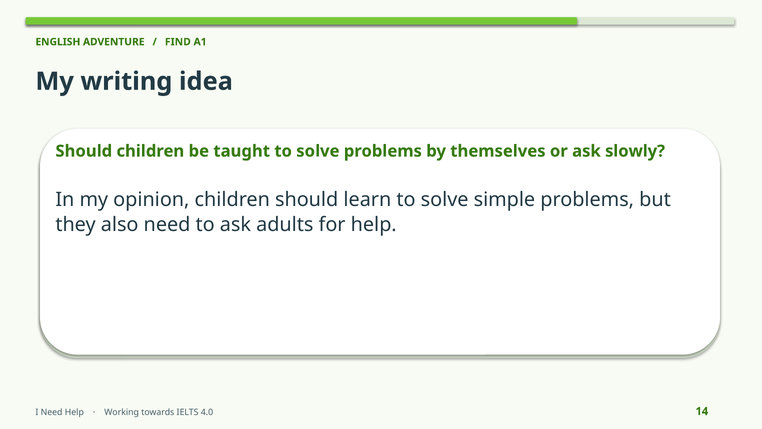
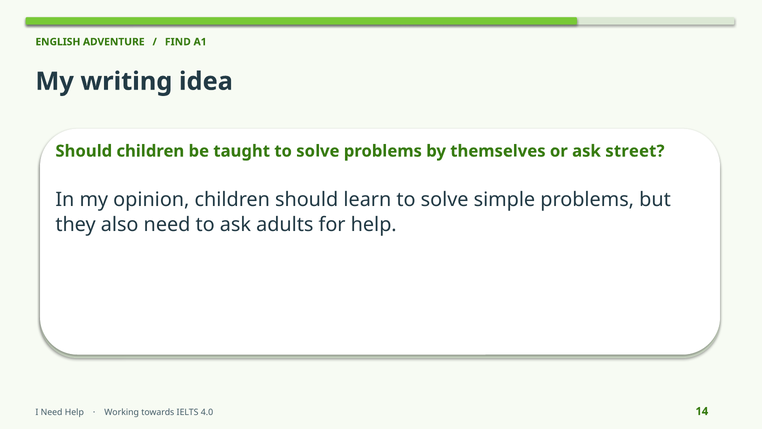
slowly: slowly -> street
